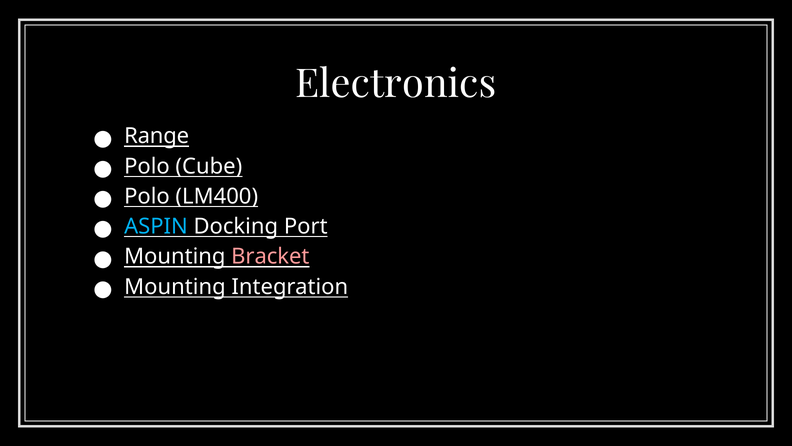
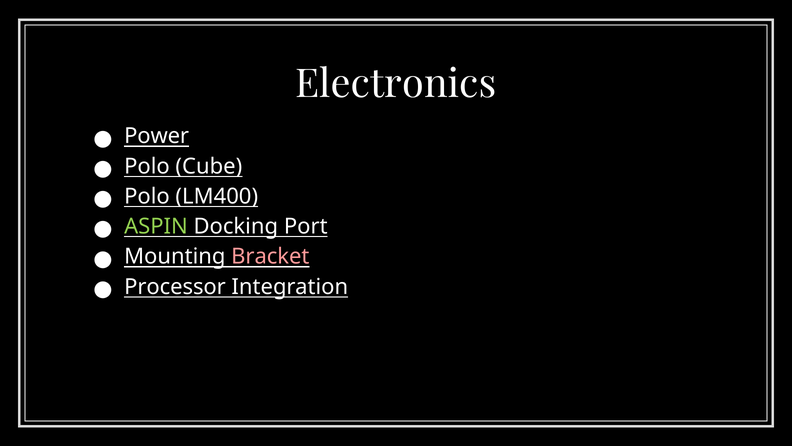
Range: Range -> Power
ASPIN colour: light blue -> light green
Mounting at (175, 287): Mounting -> Processor
